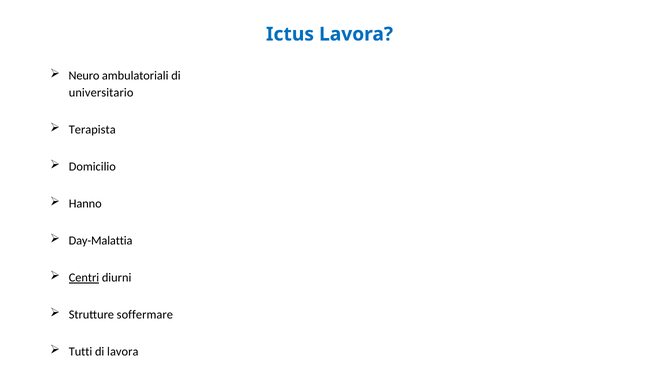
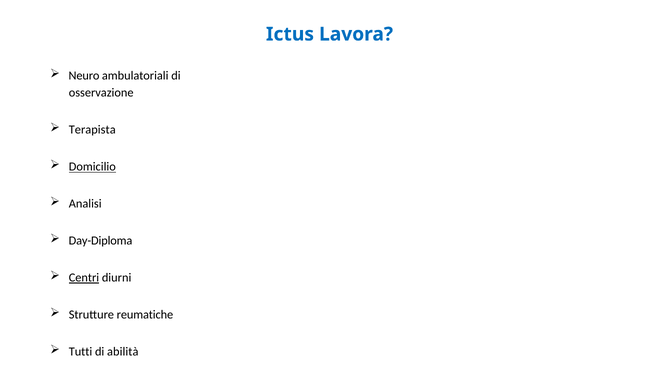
universitario: universitario -> osservazione
Domicilio underline: none -> present
Hanno: Hanno -> Analisi
Day-Malattia: Day-Malattia -> Day-Diploma
soffermare: soffermare -> reumatiche
di lavora: lavora -> abilità
